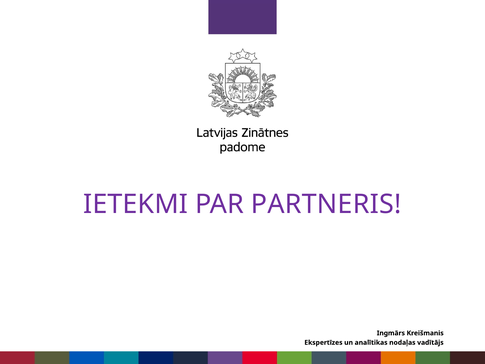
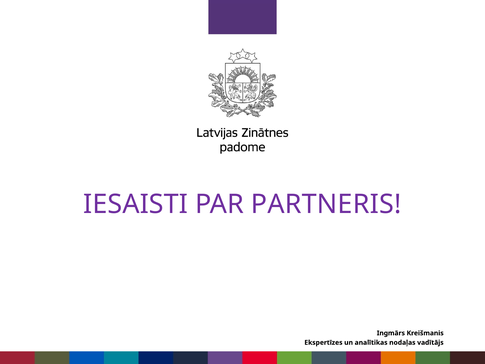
IETEKMI: IETEKMI -> IESAISTI
